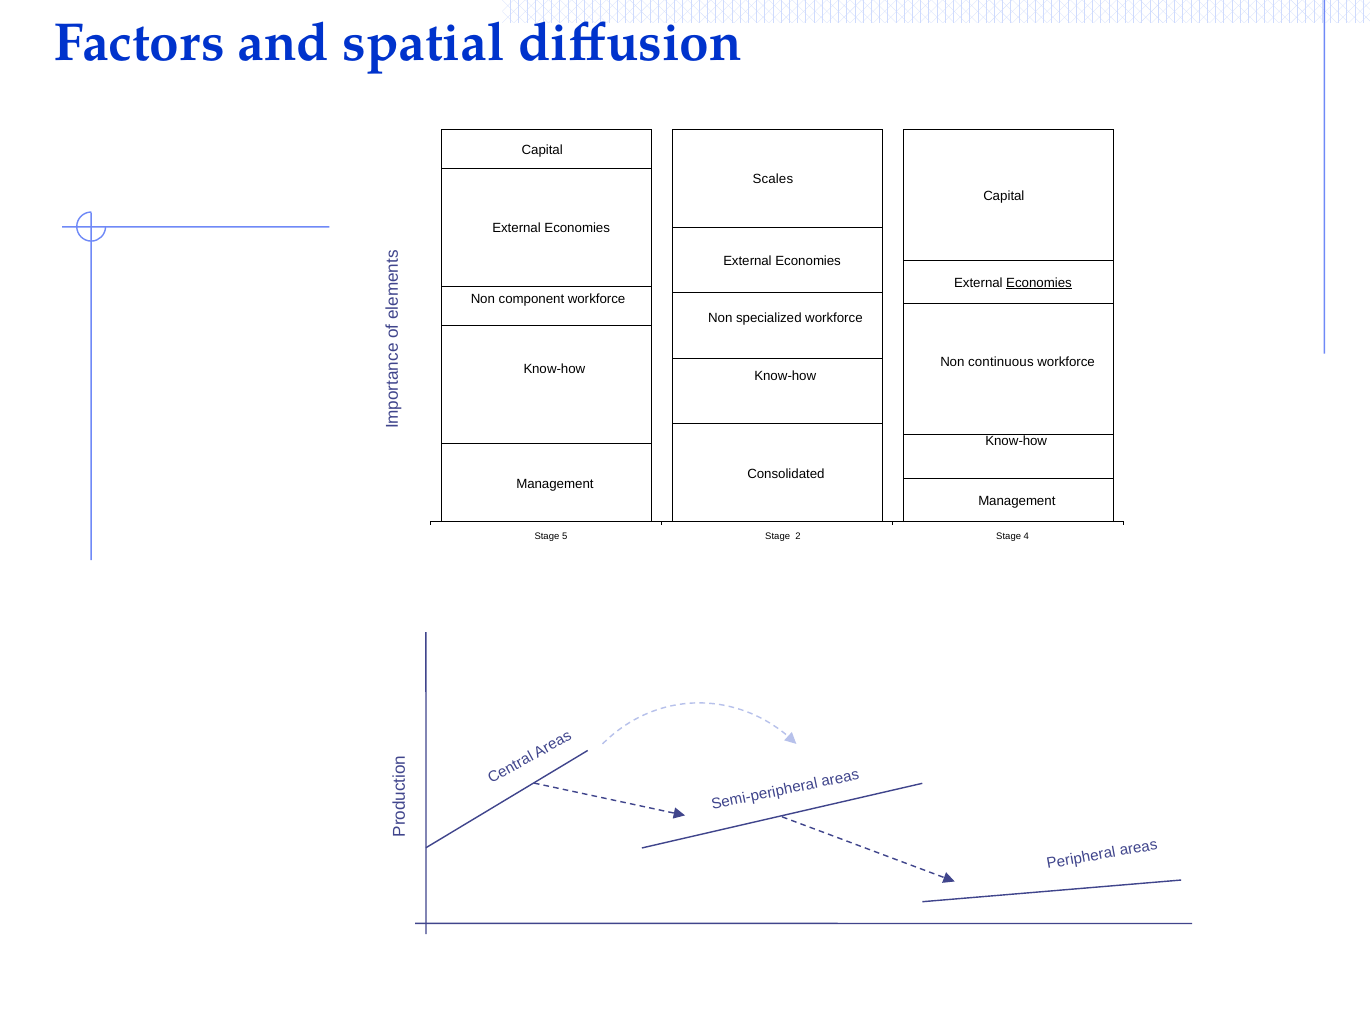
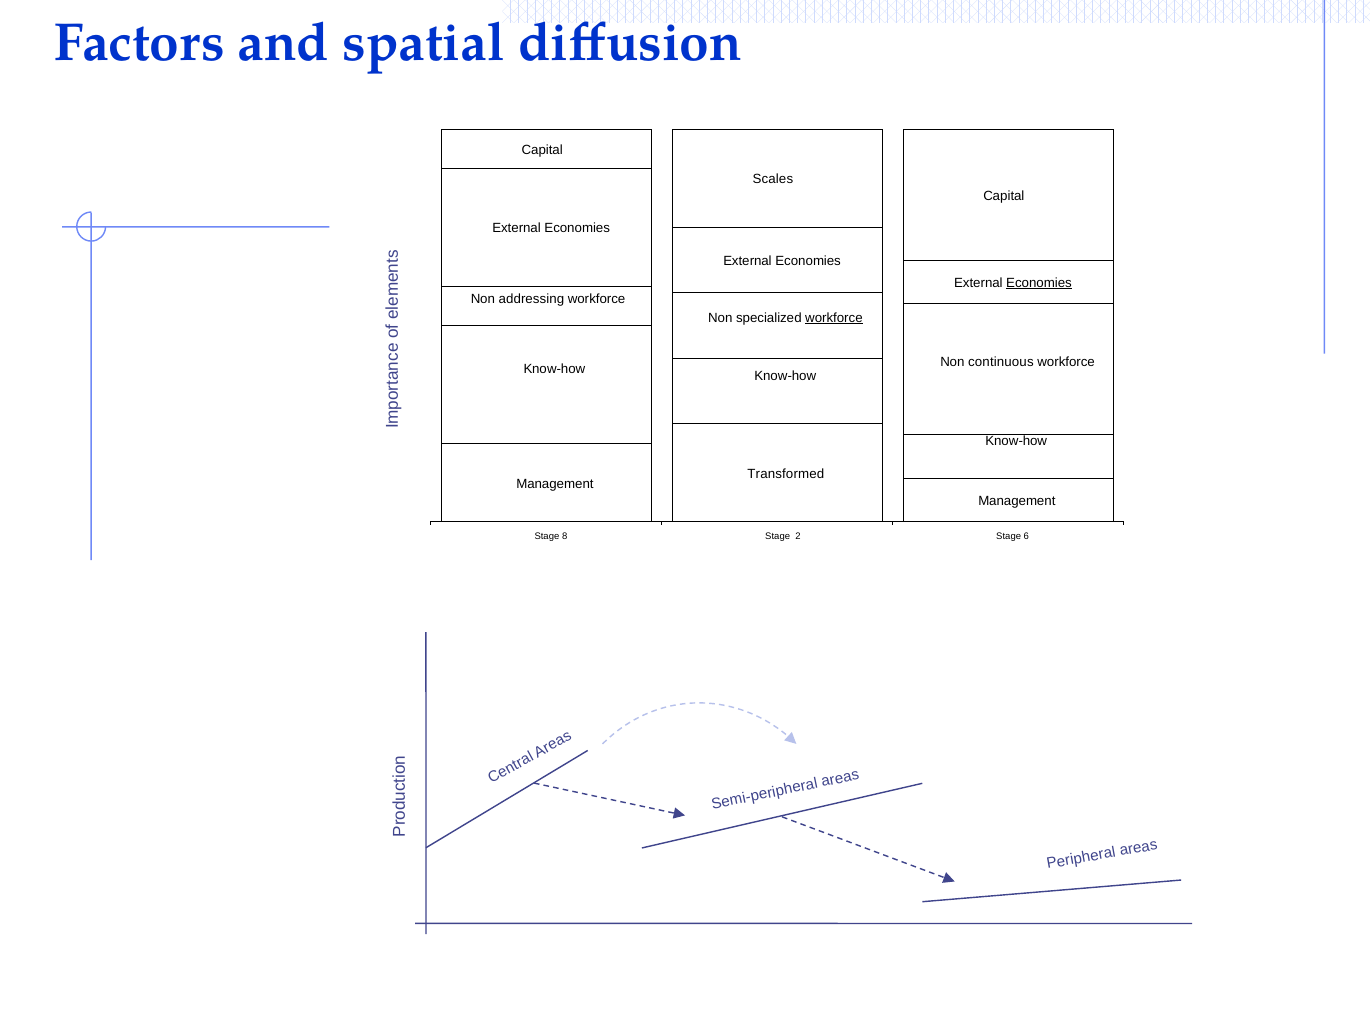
component: component -> addressing
workforce at (834, 318) underline: none -> present
Consolidated: Consolidated -> Transformed
5: 5 -> 8
4: 4 -> 6
